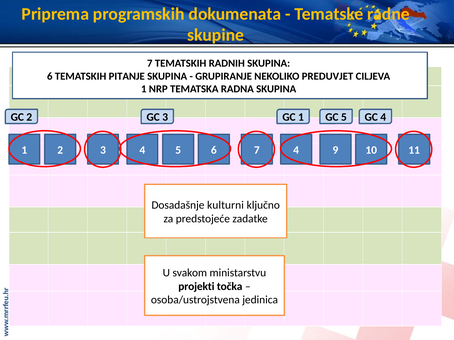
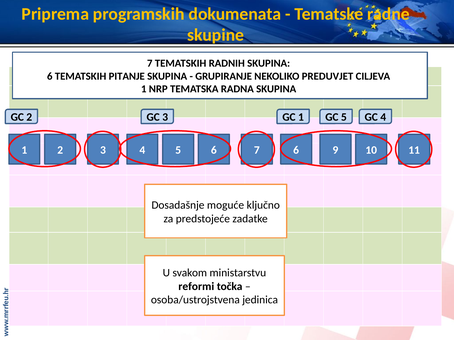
7 4: 4 -> 6
kulturni: kulturni -> moguće
projekti: projekti -> reformi
